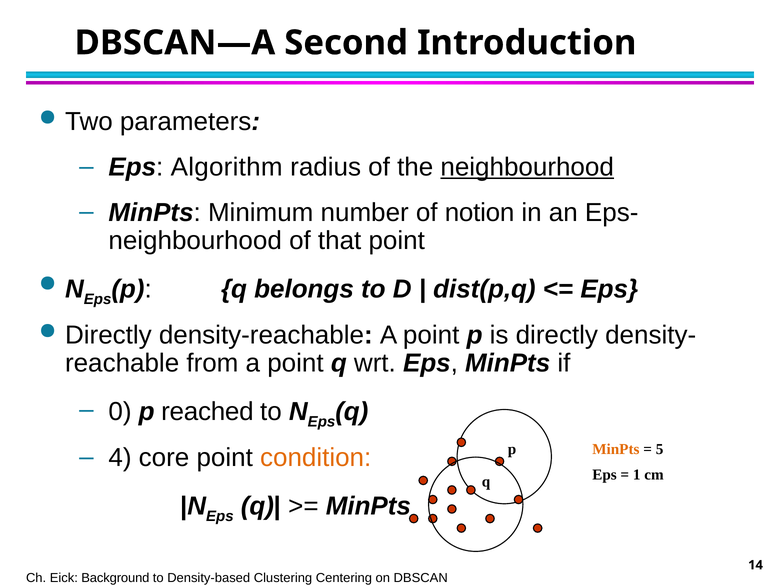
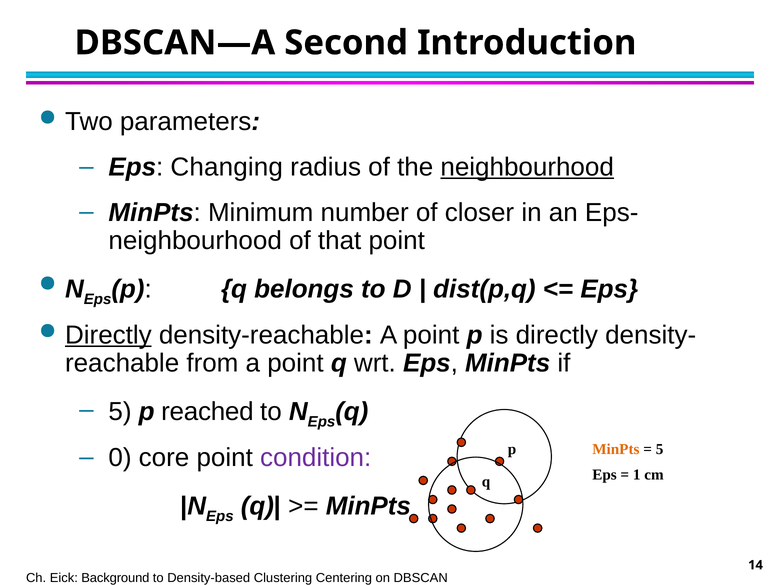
Algorithm: Algorithm -> Changing
notion: notion -> closer
Directly at (108, 335) underline: none -> present
0 at (120, 412): 0 -> 5
4: 4 -> 0
condition colour: orange -> purple
